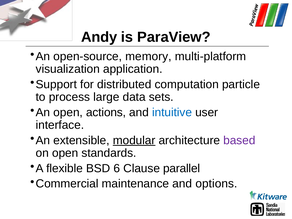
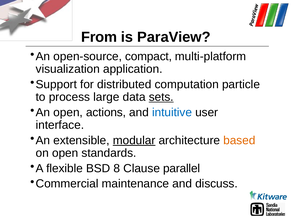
Andy: Andy -> From
memory: memory -> compact
sets underline: none -> present
based colour: purple -> orange
6: 6 -> 8
options: options -> discuss
